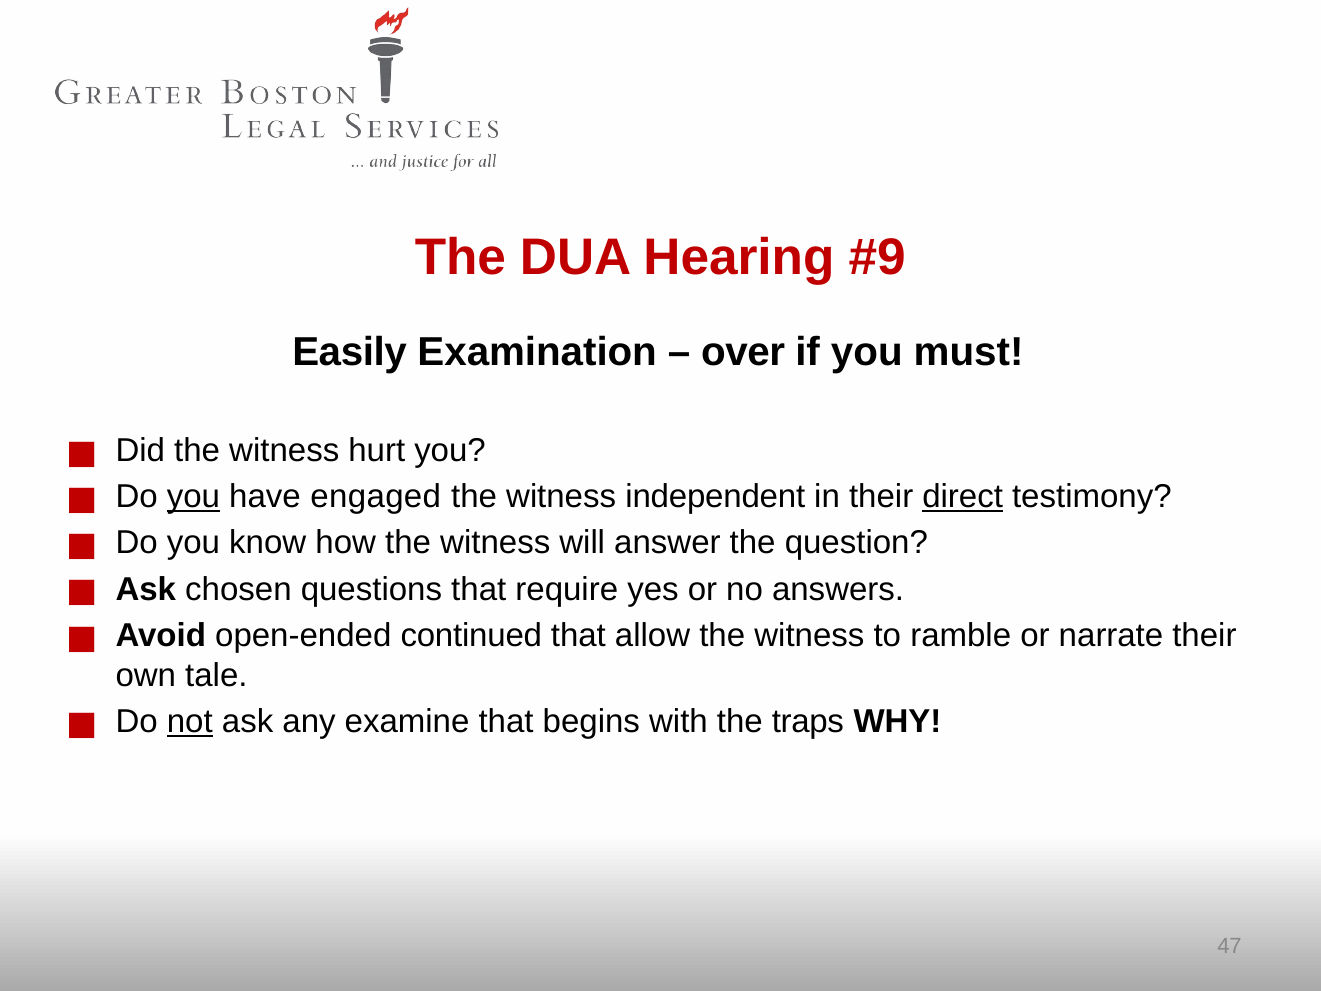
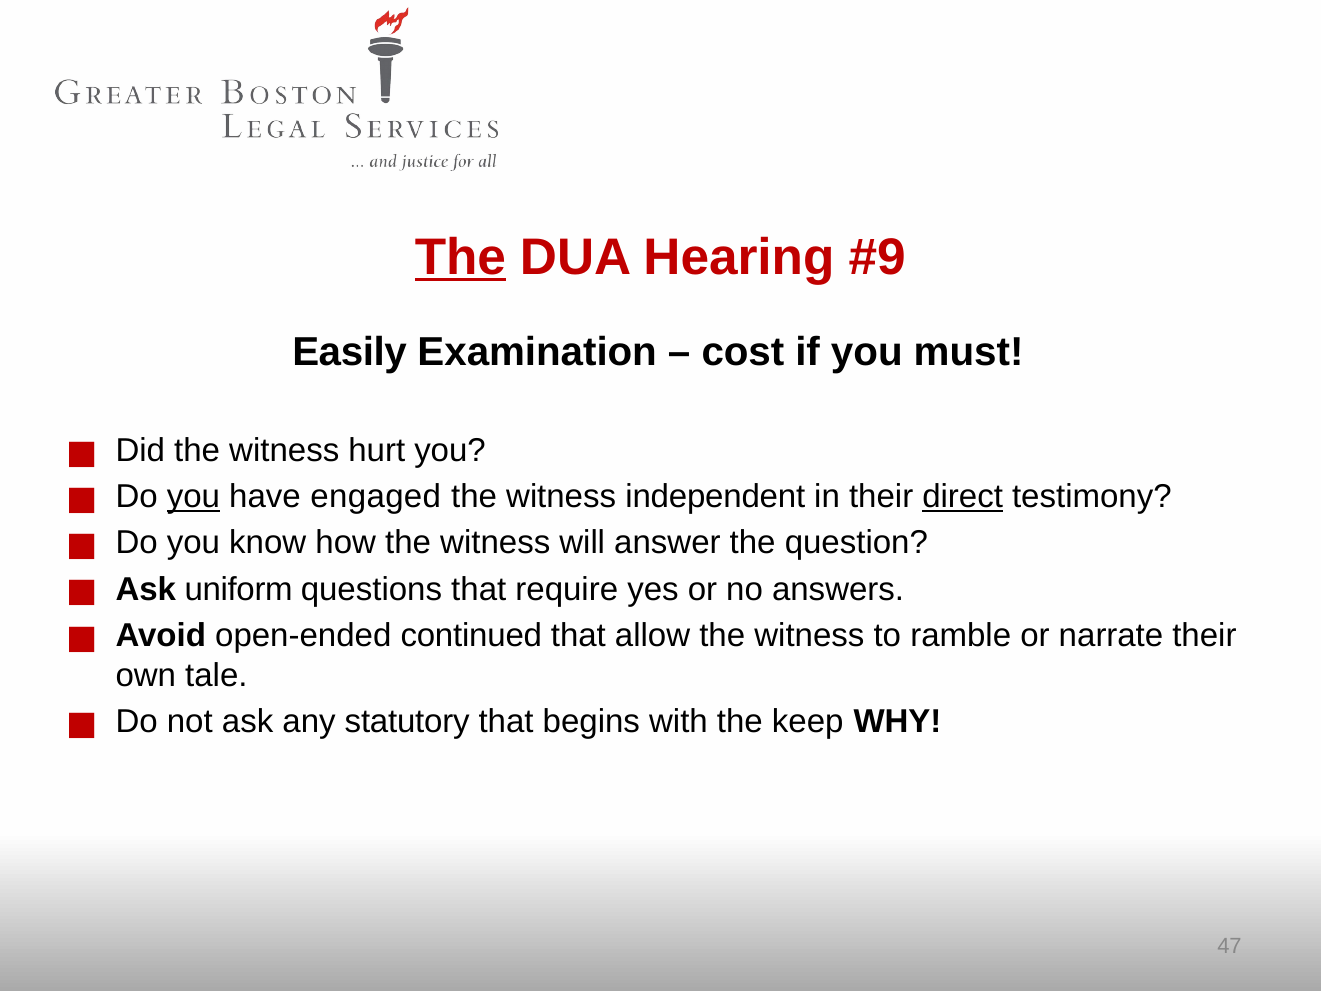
The at (460, 257) underline: none -> present
over: over -> cost
chosen: chosen -> uniform
not underline: present -> none
examine: examine -> statutory
traps: traps -> keep
